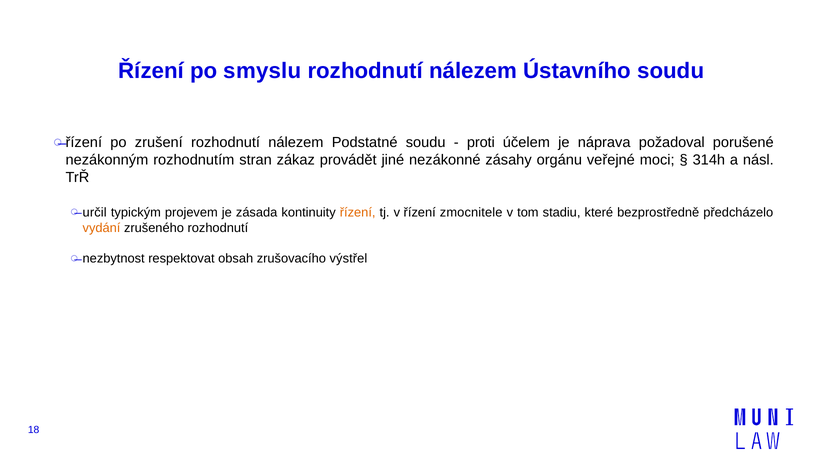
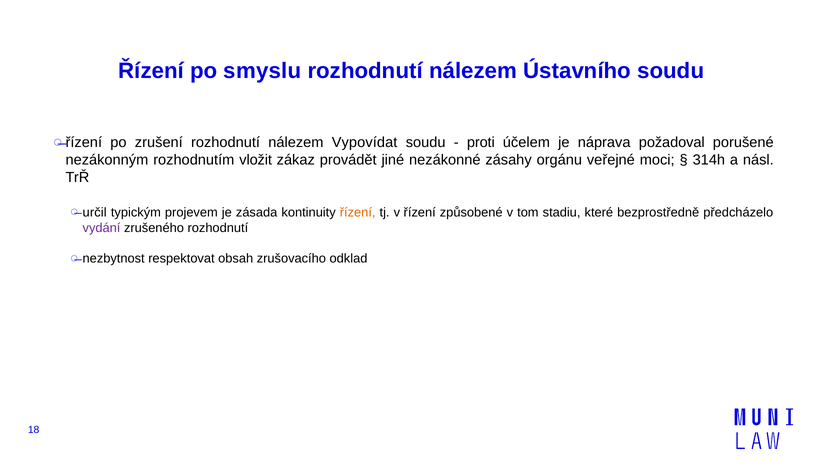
Podstatné: Podstatné -> Vypovídat
stran: stran -> vložit
zmocnitele: zmocnitele -> způsobené
vydání colour: orange -> purple
výstřel: výstřel -> odklad
